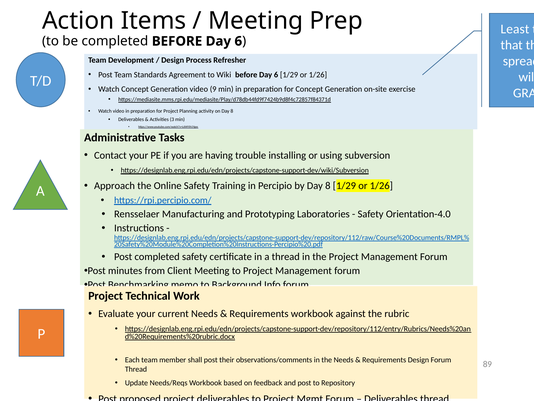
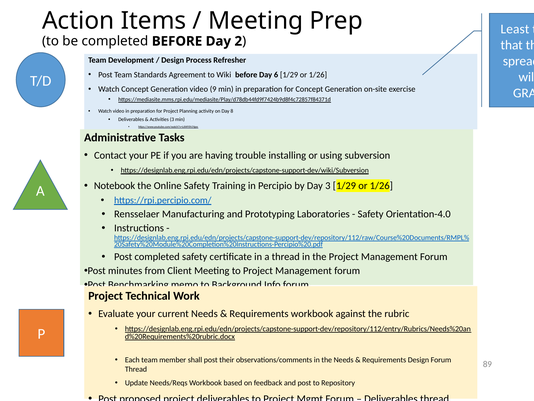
completed BEFORE Day 6: 6 -> 2
Approach: Approach -> Notebook
by Day 8: 8 -> 3
